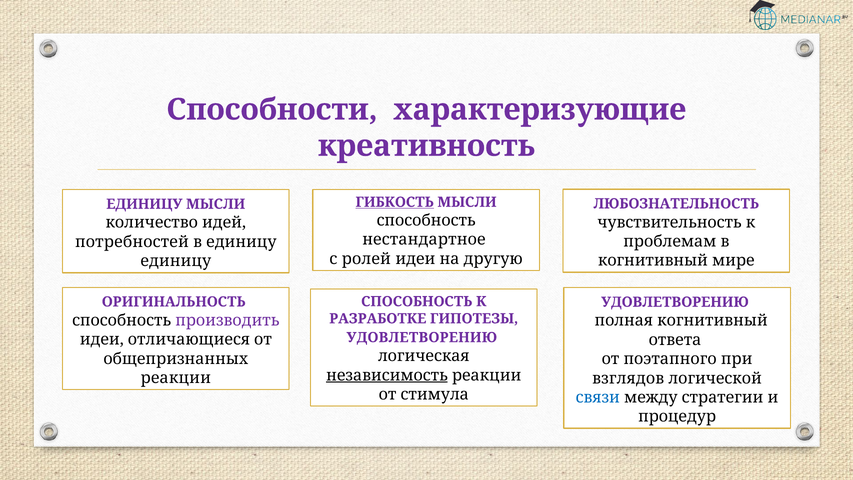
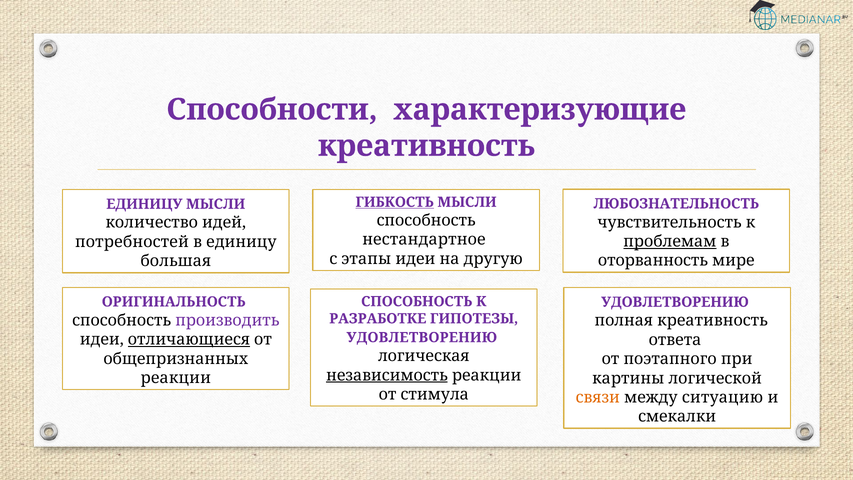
проблемам underline: none -> present
ролей: ролей -> этапы
когнитивный at (653, 261): когнитивный -> оторванность
единицу at (176, 261): единицу -> большая
полная когнитивный: когнитивный -> креативность
отличающиеся underline: none -> present
взглядов: взглядов -> картины
связи colour: blue -> orange
стратегии: стратегии -> ситуацию
процедур: процедур -> смекалки
